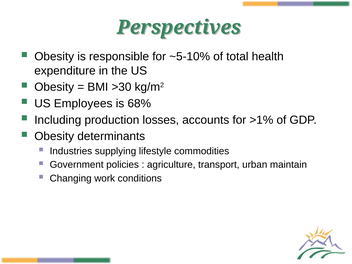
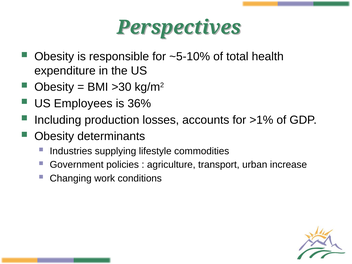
68%: 68% -> 36%
maintain: maintain -> increase
